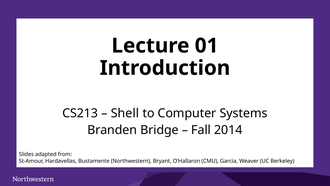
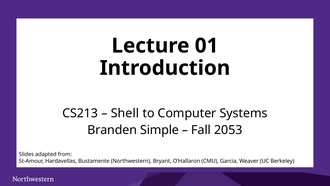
Bridge: Bridge -> Simple
2014: 2014 -> 2053
